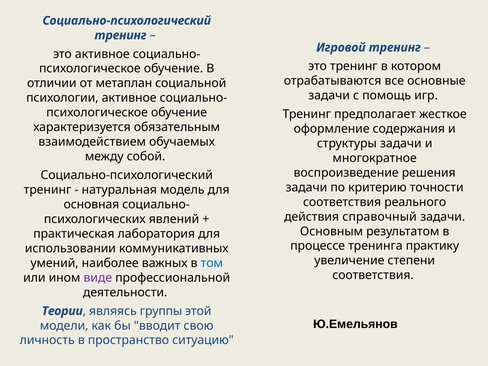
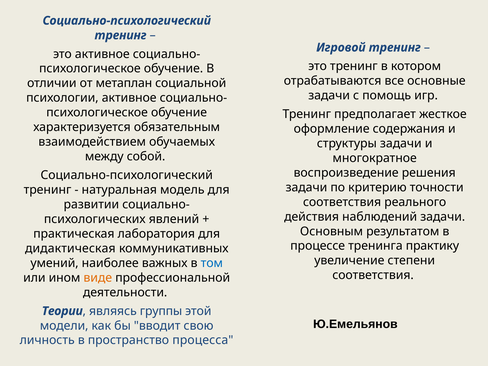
основная: основная -> развитии
справочный: справочный -> наблюдений
использовании: использовании -> дидактическая
виде colour: purple -> orange
ситуацию: ситуацию -> процесса
